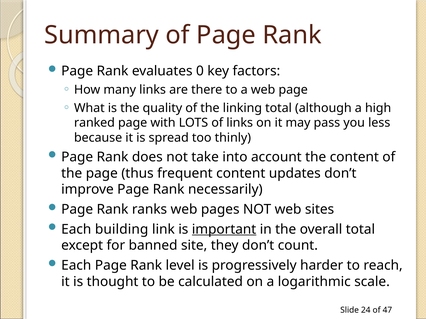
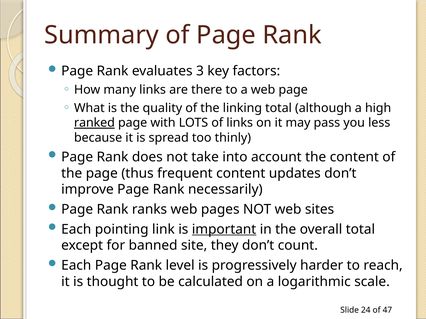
0: 0 -> 3
ranked underline: none -> present
building: building -> pointing
